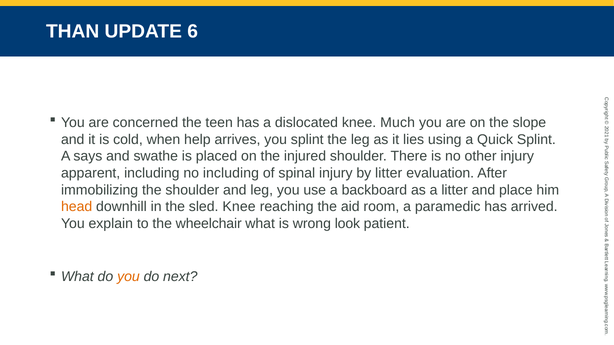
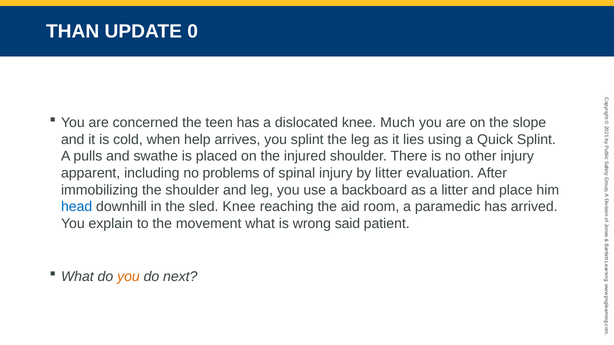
UPDATE 6: 6 -> 0
says: says -> pulls
no including: including -> problems
head colour: orange -> blue
wheelchair: wheelchair -> movement
look: look -> said
